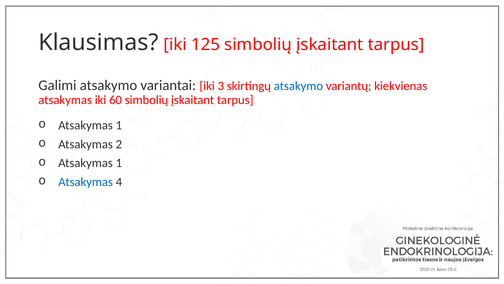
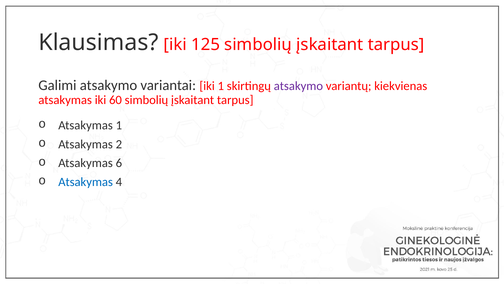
iki 3: 3 -> 1
atsakymo at (298, 86) colour: blue -> purple
1 at (119, 163): 1 -> 6
